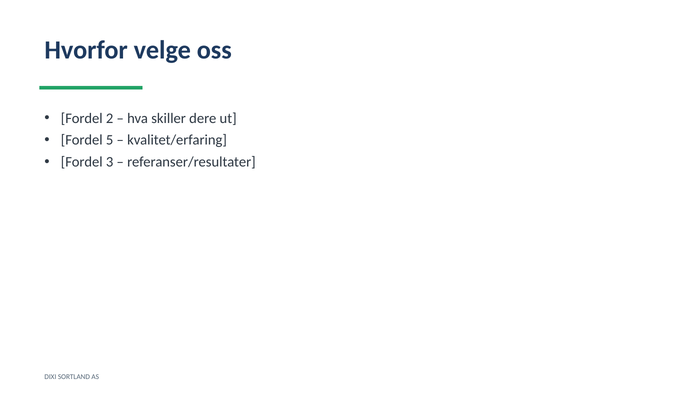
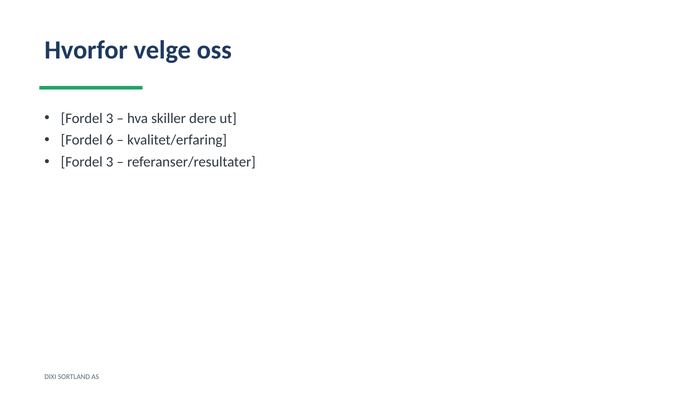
2 at (110, 118): 2 -> 3
5: 5 -> 6
